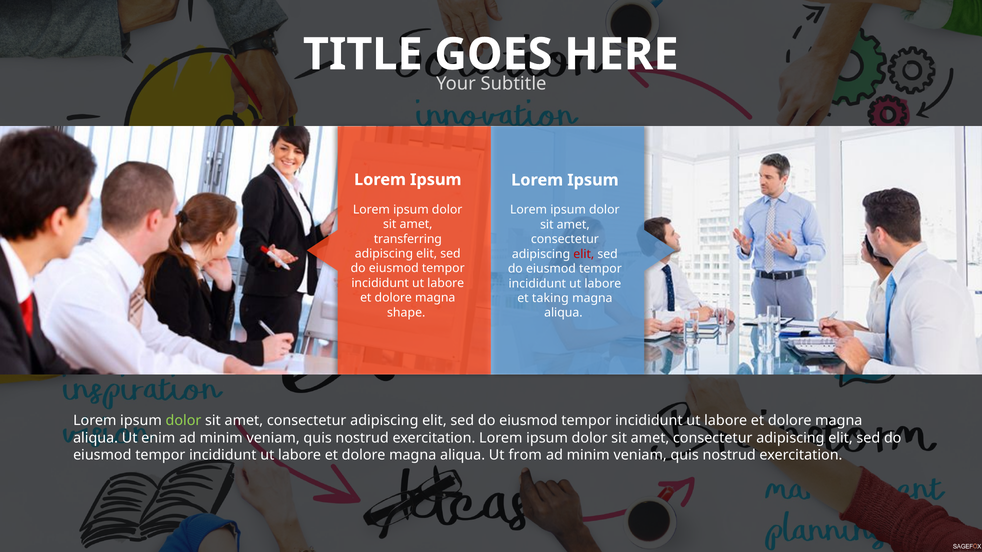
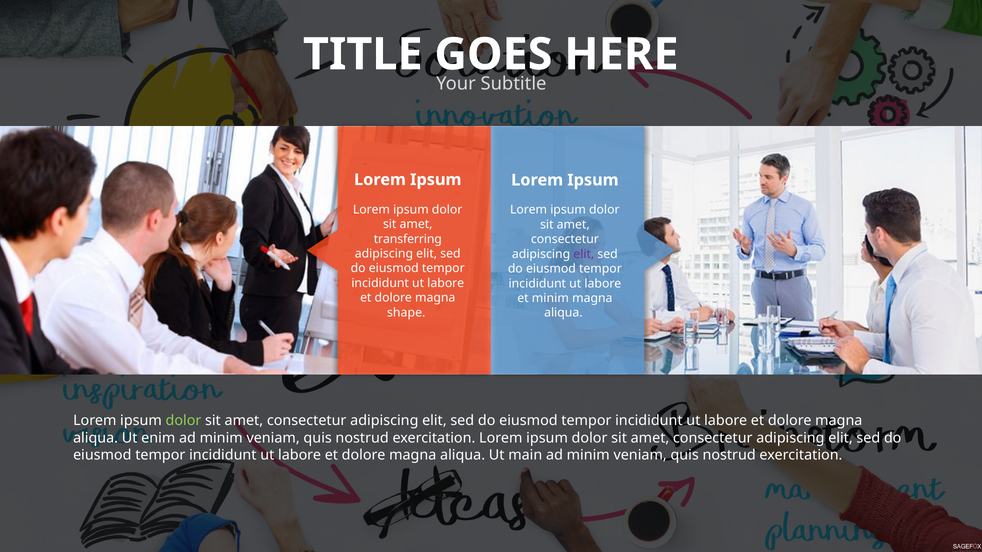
elit at (584, 254) colour: red -> purple
et taking: taking -> minim
from: from -> main
